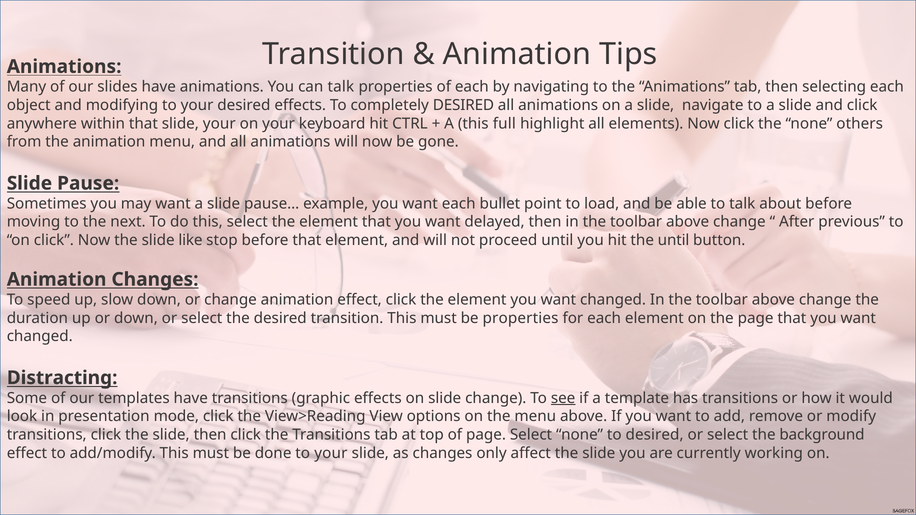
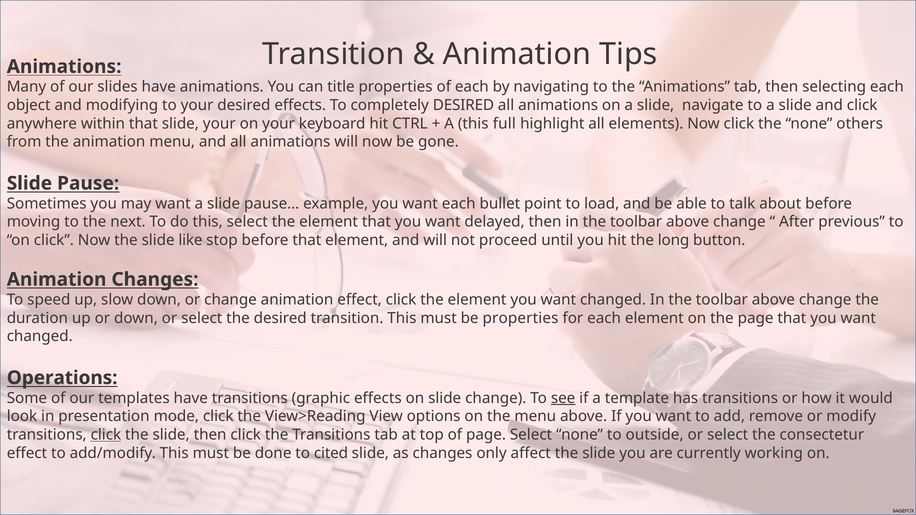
can talk: talk -> title
the until: until -> long
Distracting: Distracting -> Operations
click at (106, 435) underline: none -> present
to desired: desired -> outside
background: background -> consectetur
done to your: your -> cited
